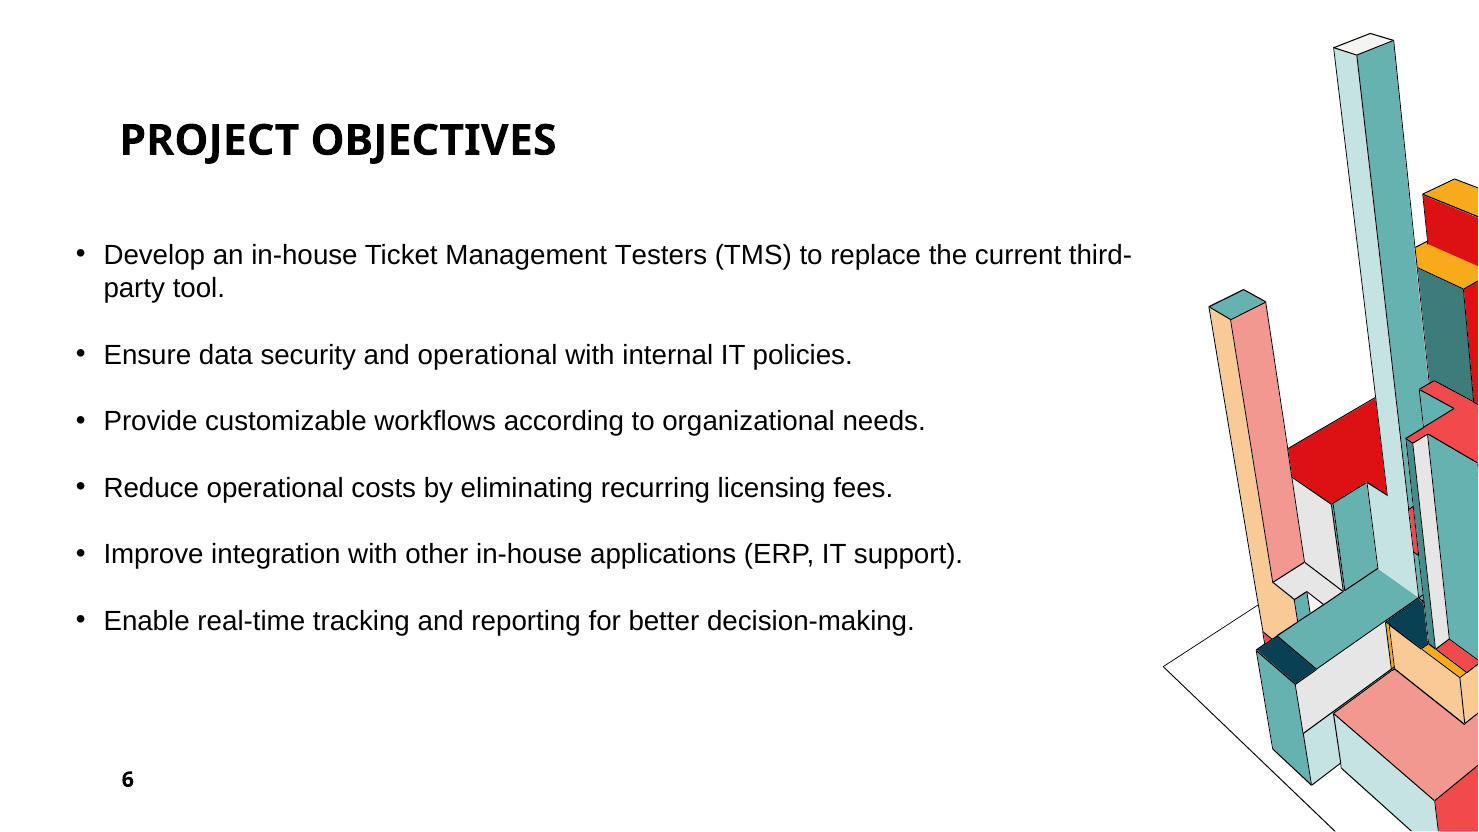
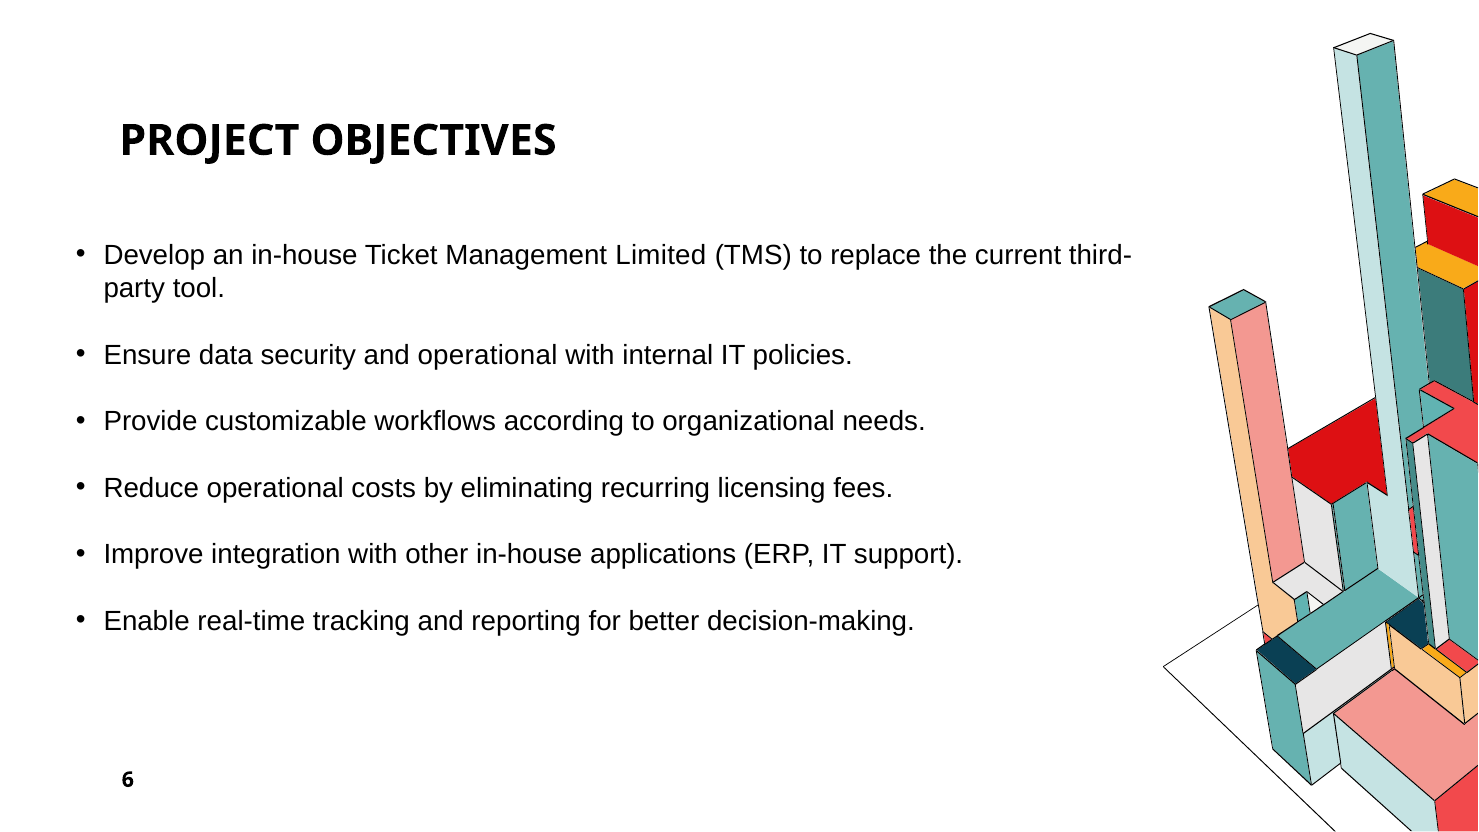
Testers: Testers -> Limited
